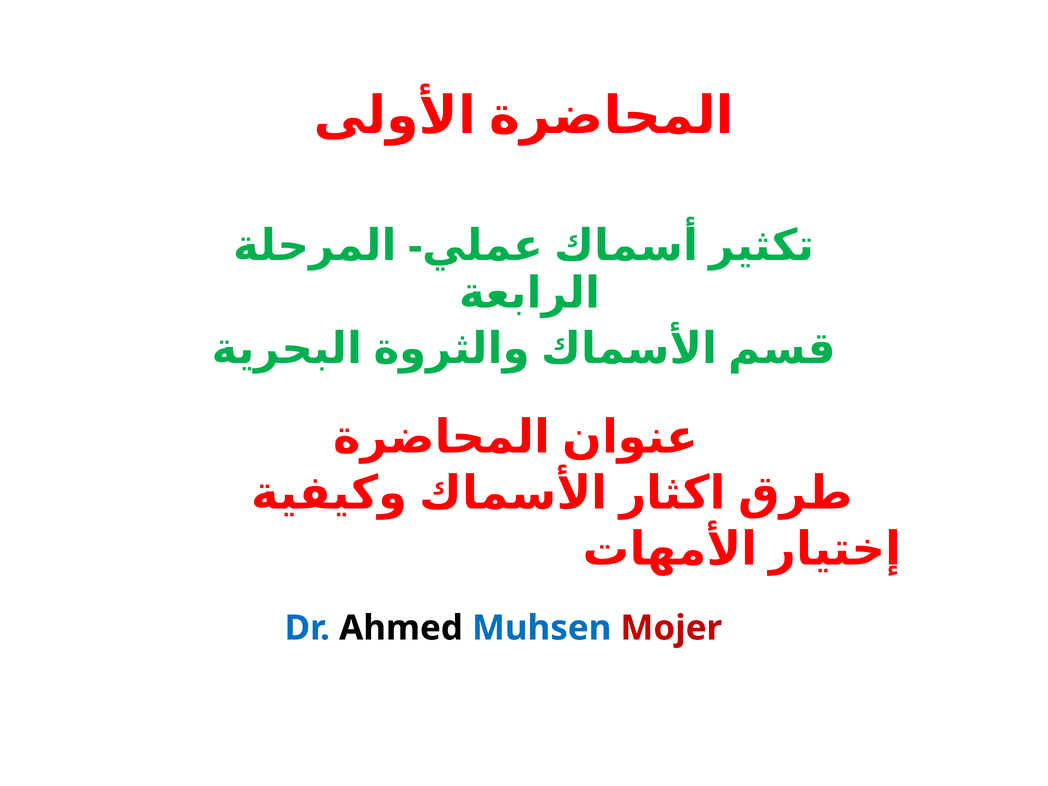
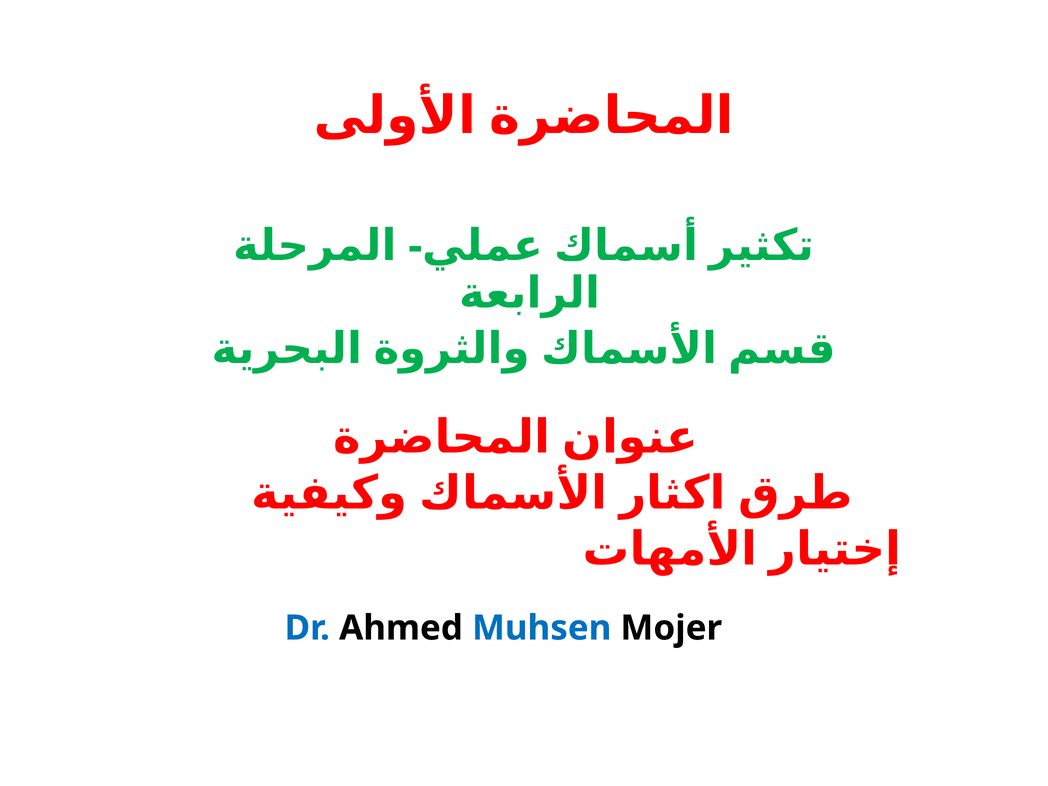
Mojer colour: red -> black
